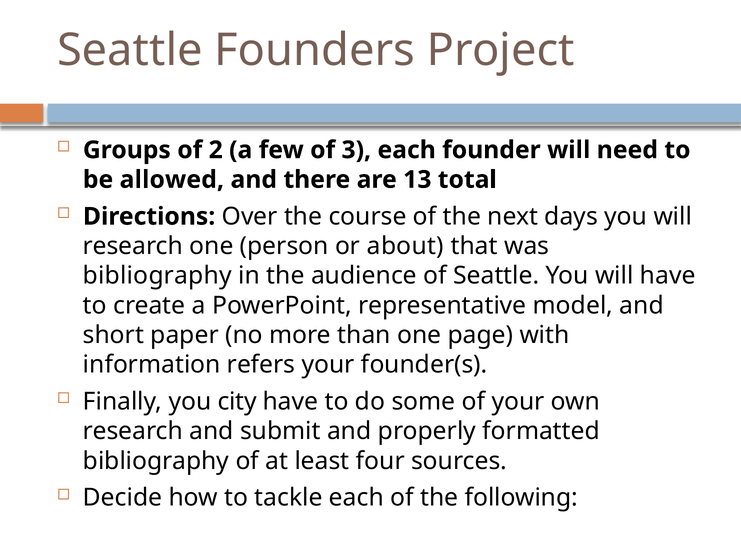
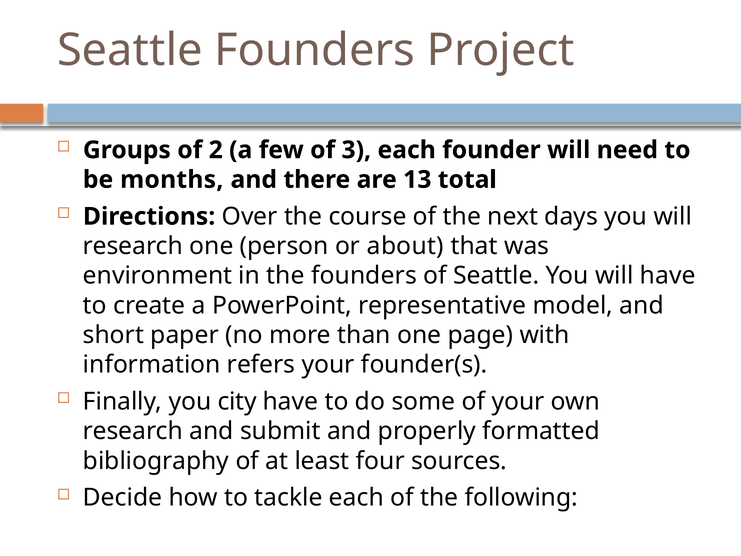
allowed: allowed -> months
bibliography at (157, 276): bibliography -> environment
the audience: audience -> founders
